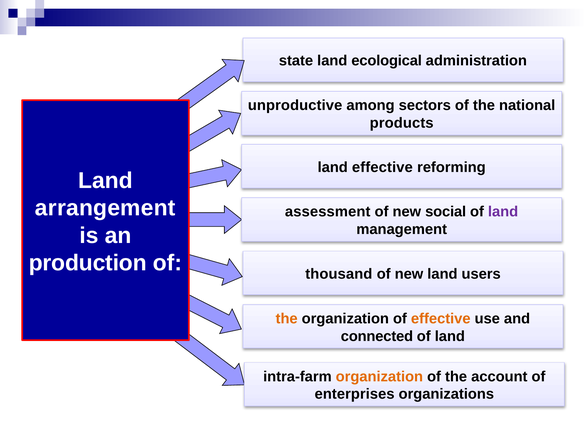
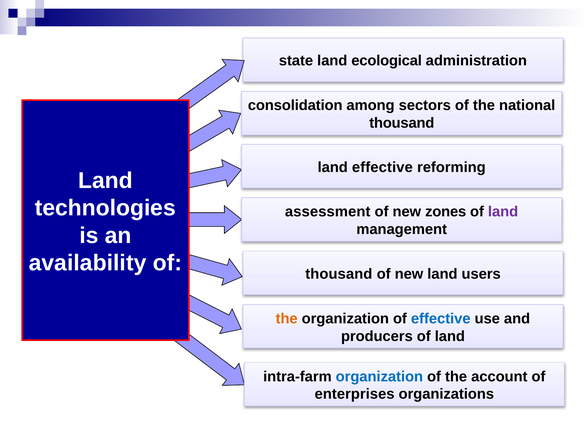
unproductive: unproductive -> consolidation
products at (402, 123): products -> thousand
arrangement: arrangement -> technologies
social: social -> zones
production: production -> availability
effective at (441, 319) colour: orange -> blue
connected: connected -> producers
organization at (379, 376) colour: orange -> blue
